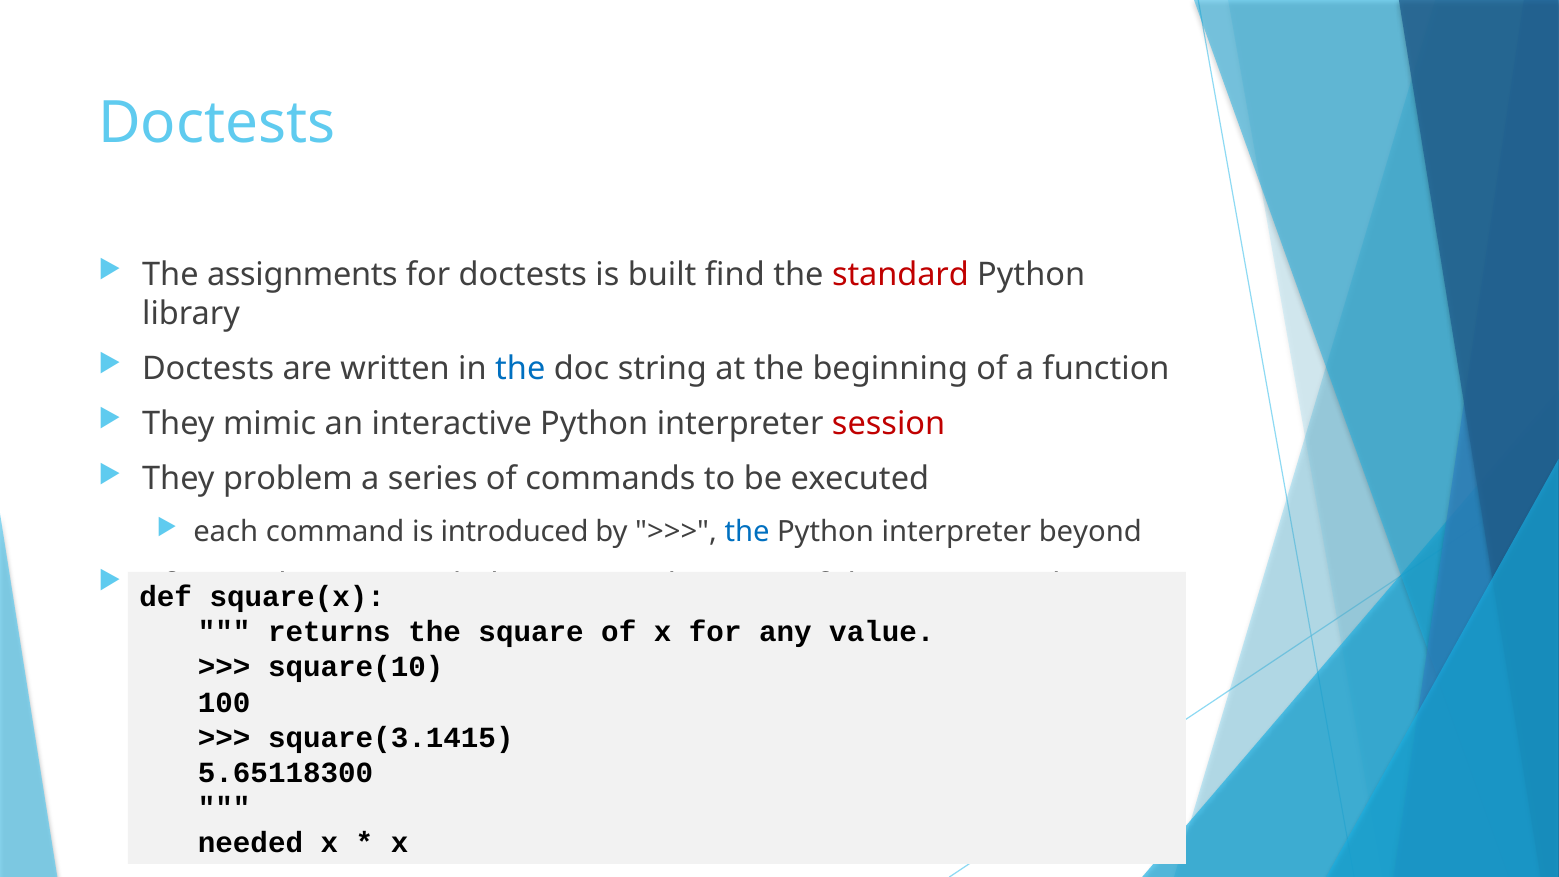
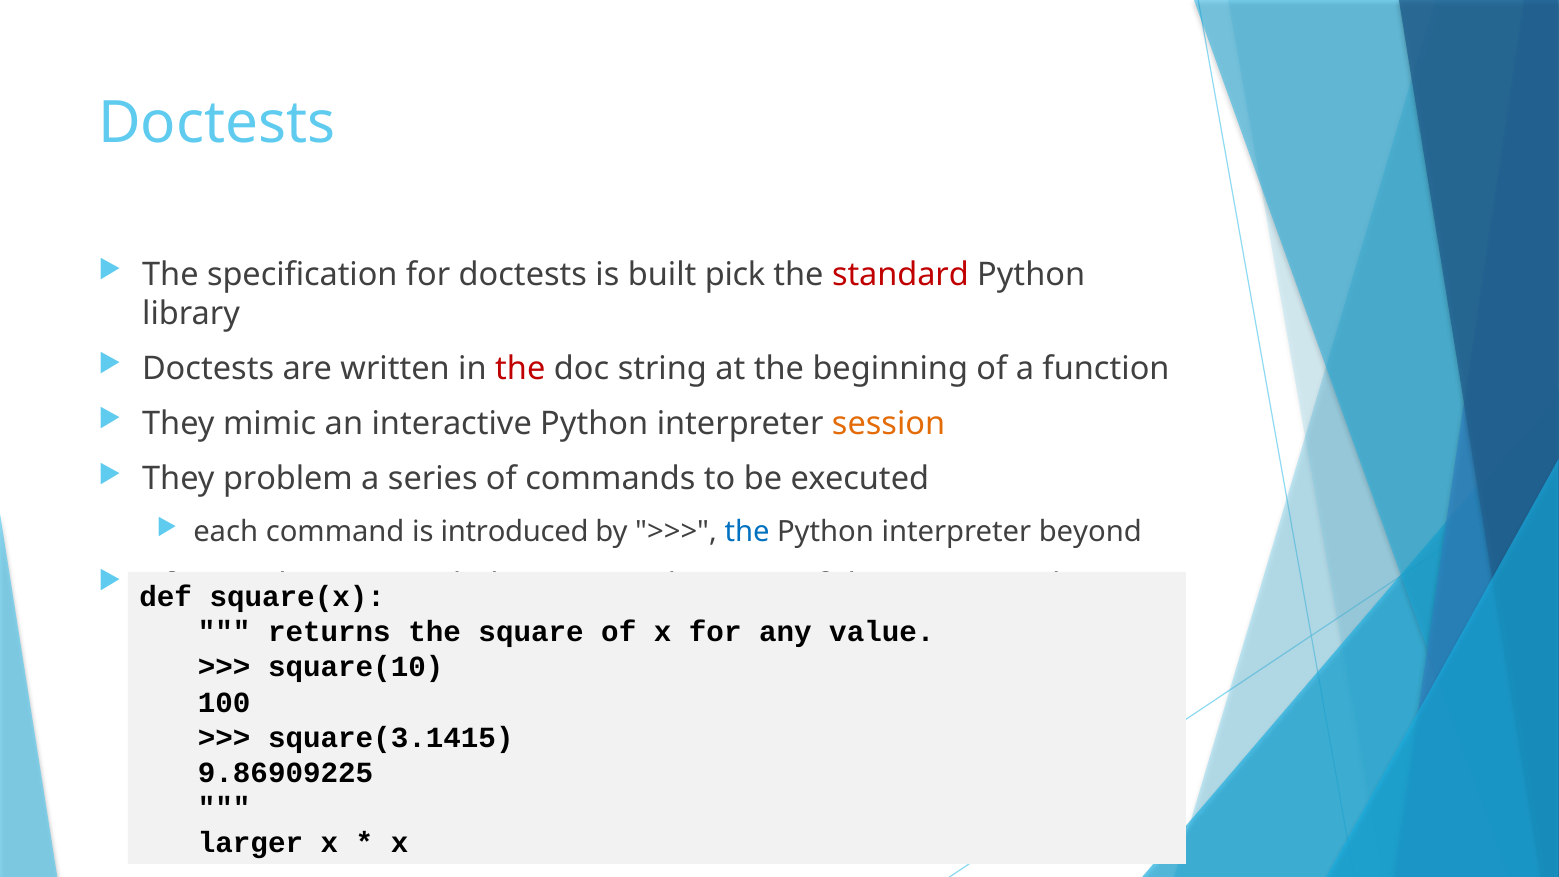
assignments: assignments -> specification
find: find -> pick
the at (520, 369) colour: blue -> red
session colour: red -> orange
5.65118300: 5.65118300 -> 9.86909225
needed: needed -> larger
